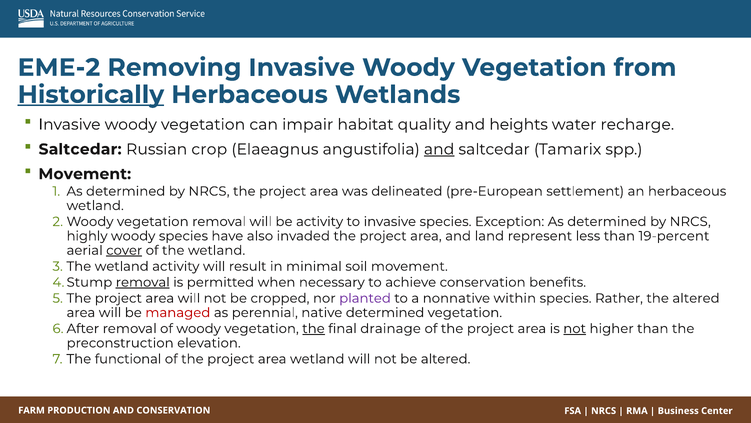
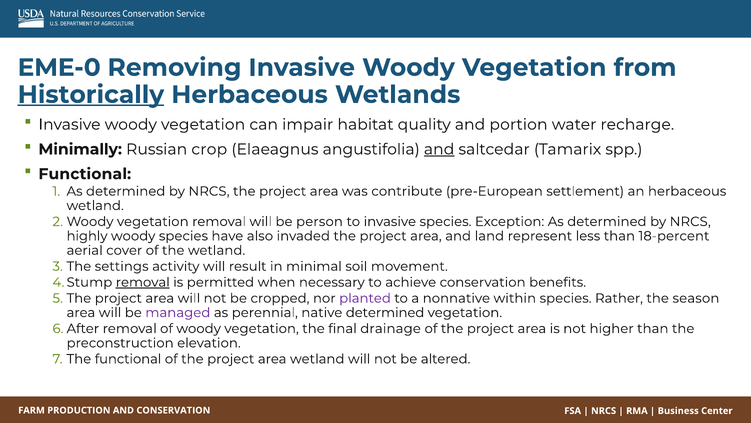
EME-2: EME-2 -> EME-0
heights: heights -> portion
Saltcedar at (80, 149): Saltcedar -> Minimally
Movement at (85, 174): Movement -> Functional
delineated: delineated -> contribute
be activity: activity -> person
19-percent: 19-percent -> 18-percent
cover underline: present -> none
wetland at (122, 266): wetland -> settings
the altered: altered -> season
managed colour: red -> purple
the at (314, 328) underline: present -> none
not at (575, 328) underline: present -> none
